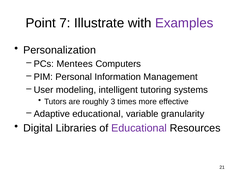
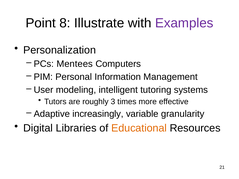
7: 7 -> 8
Adaptive educational: educational -> increasingly
Educational at (139, 128) colour: purple -> orange
